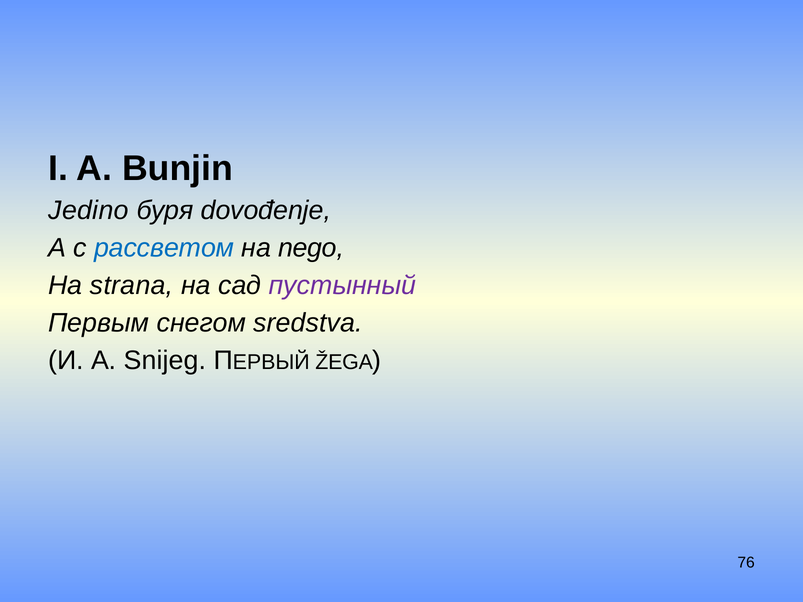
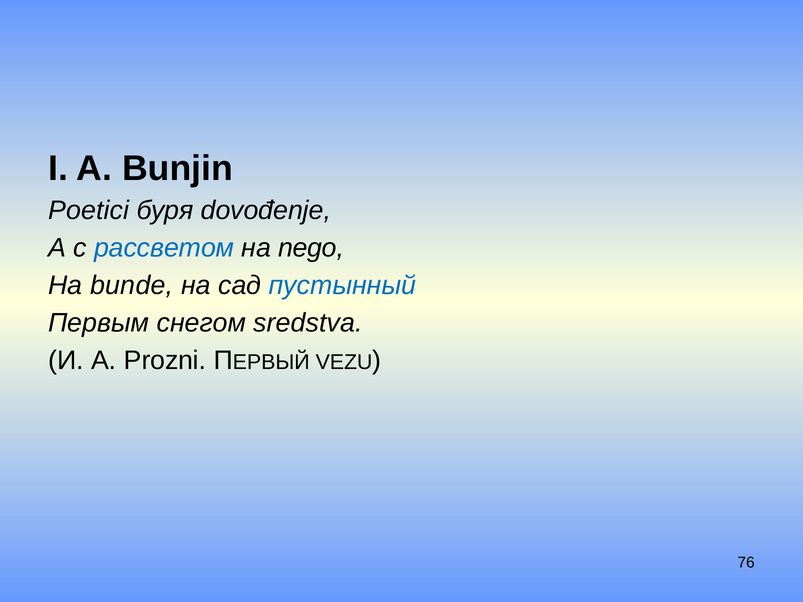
Jedino: Jedino -> Poetici
strana: strana -> bunde
пустынный colour: purple -> blue
Snijeg: Snijeg -> Prozni
ŽEGA: ŽEGA -> VEZU
